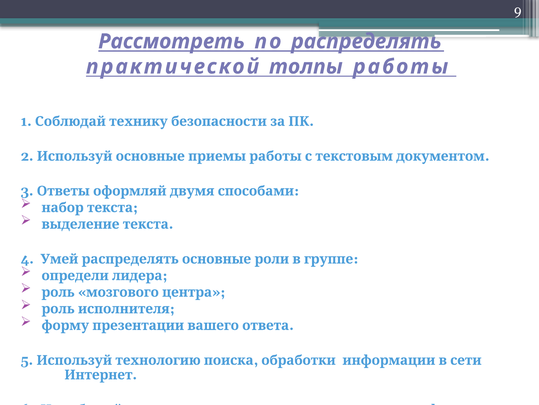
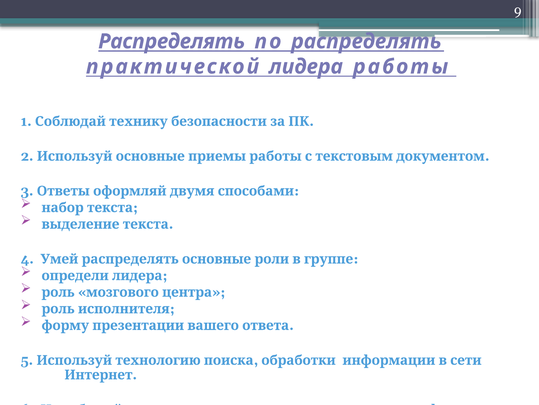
Рассмотреть at (171, 41): Рассмотреть -> Распределять
практической толпы: толпы -> лидера
